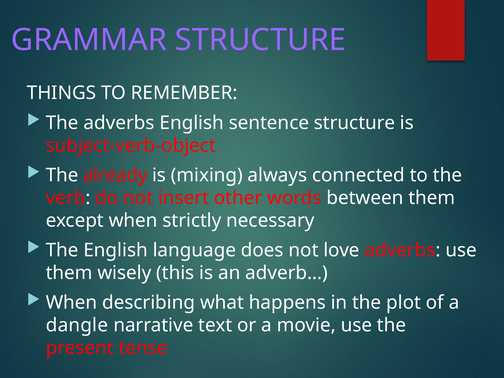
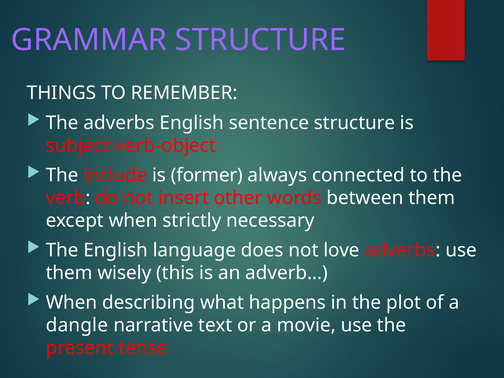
already: already -> include
mixing: mixing -> former
